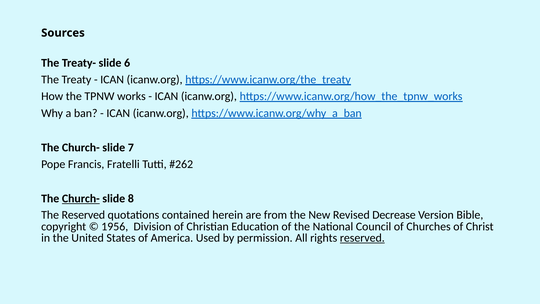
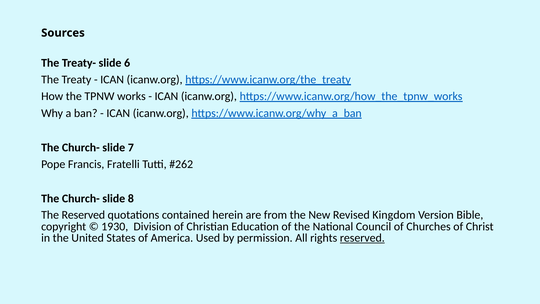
Church- at (81, 198) underline: present -> none
Decrease: Decrease -> Kingdom
1956: 1956 -> 1930
